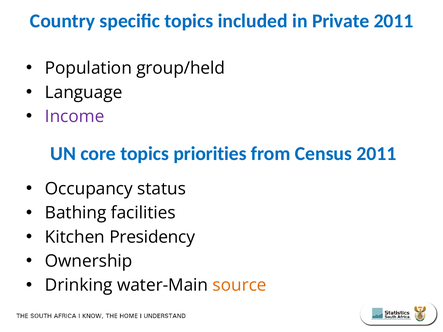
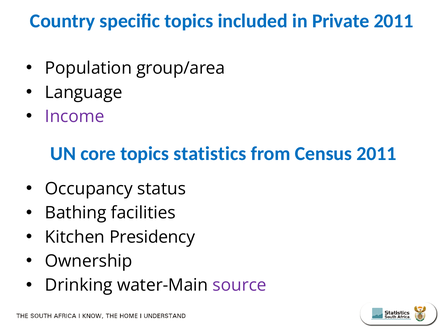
group/held: group/held -> group/area
priorities: priorities -> statistics
source colour: orange -> purple
